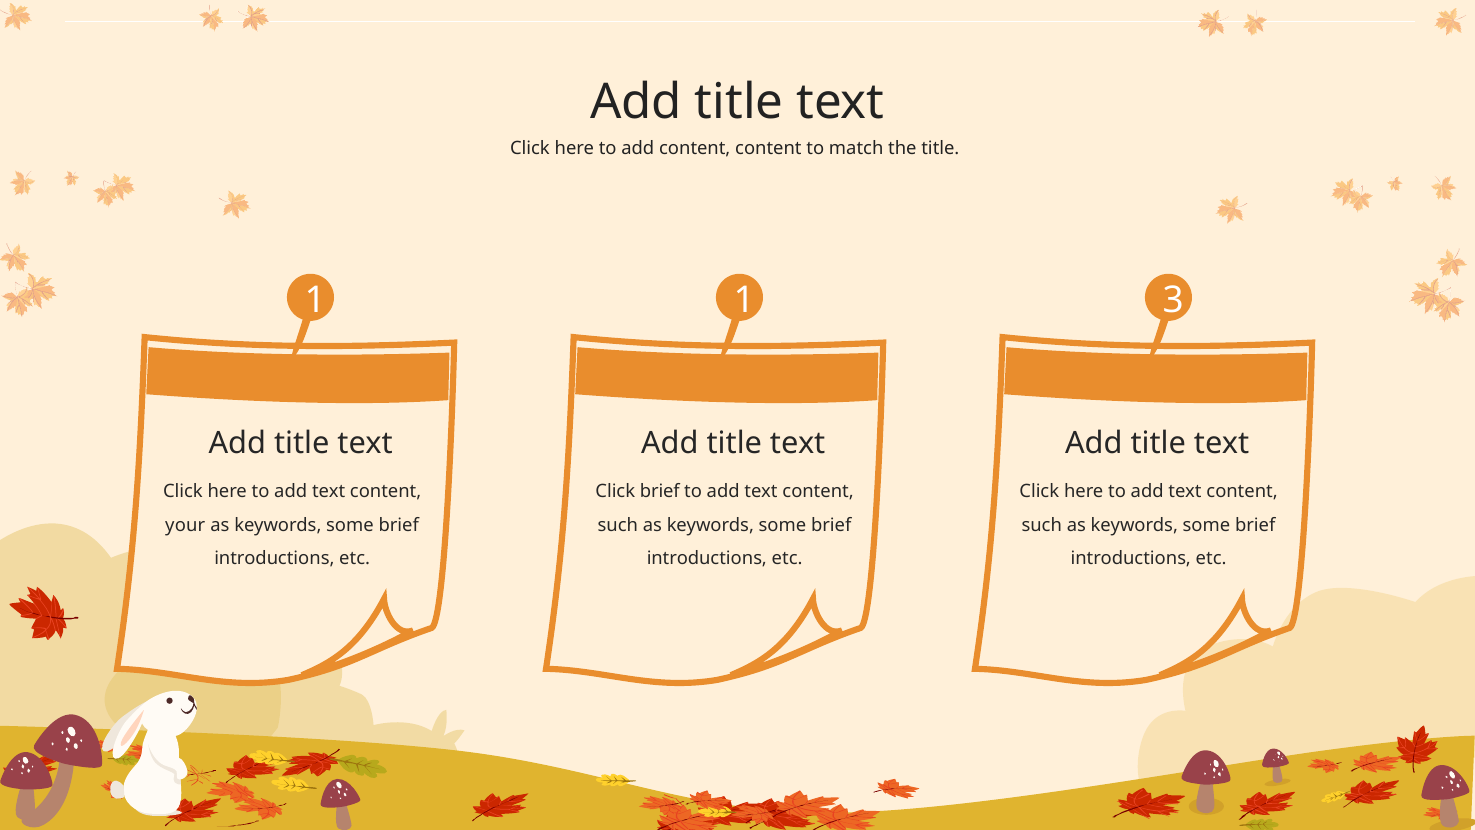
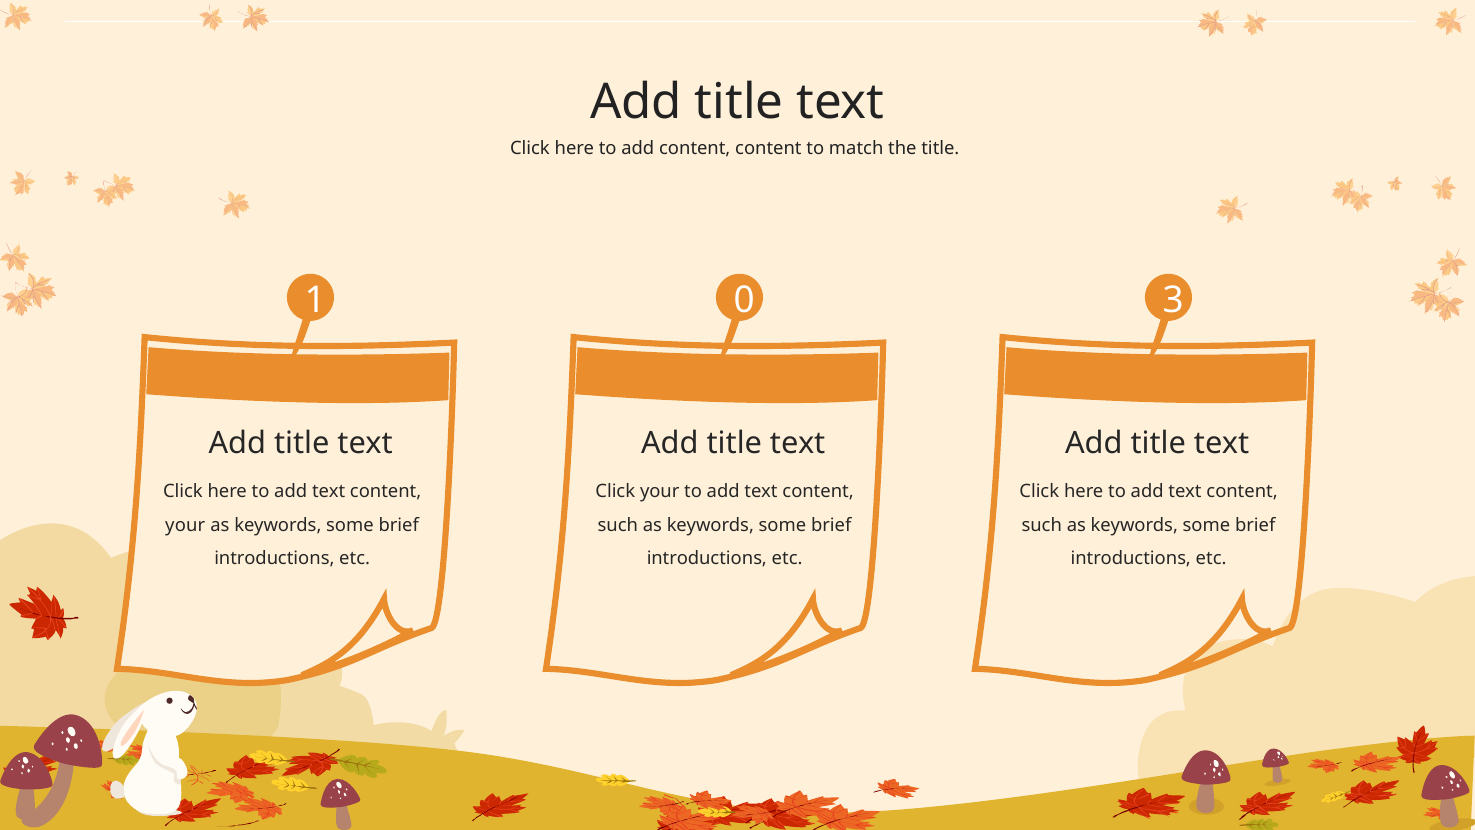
1 1: 1 -> 0
Click brief: brief -> your
